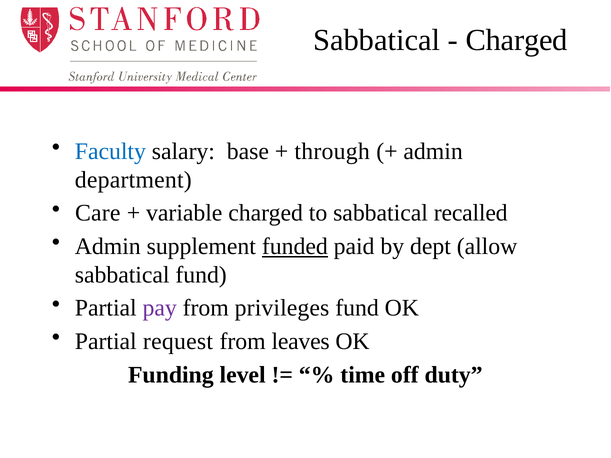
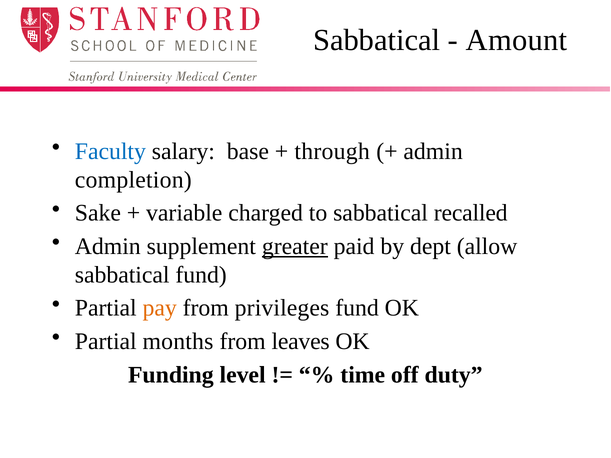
Charged at (517, 40): Charged -> Amount
department: department -> completion
Care: Care -> Sake
funded: funded -> greater
pay colour: purple -> orange
request: request -> months
